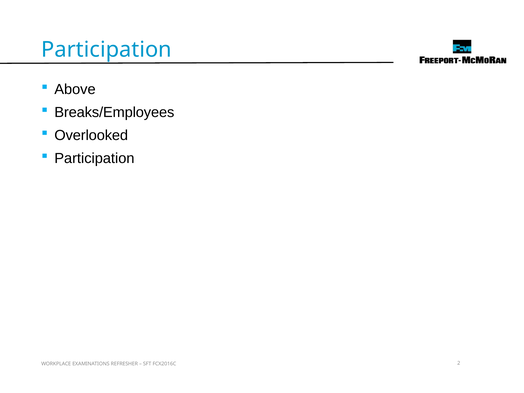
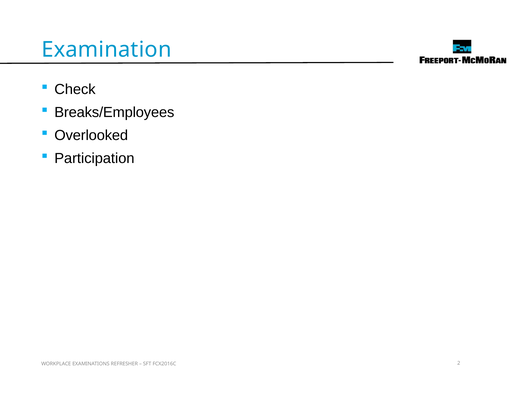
Participation at (107, 50): Participation -> Examination
Above: Above -> Check
